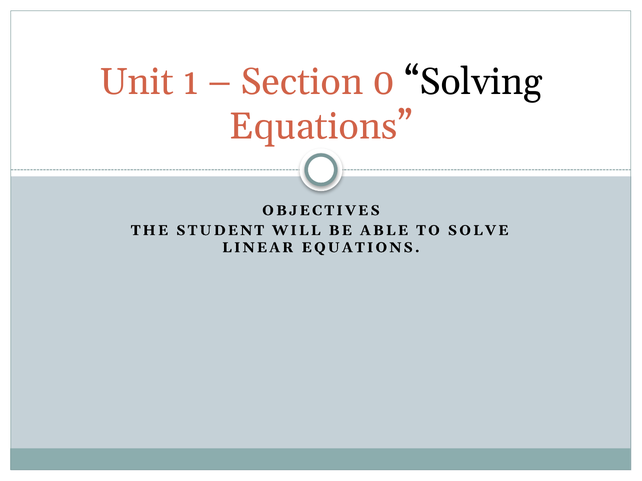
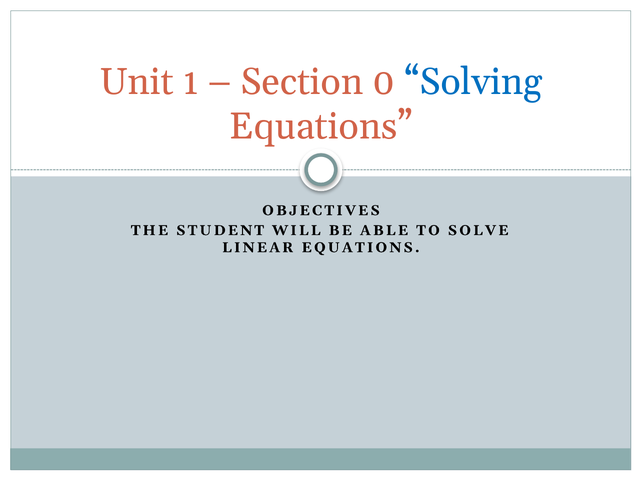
Solving colour: black -> blue
